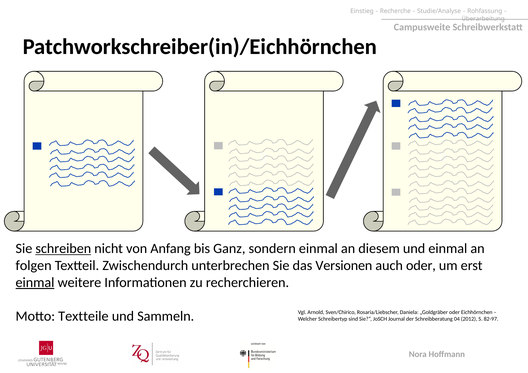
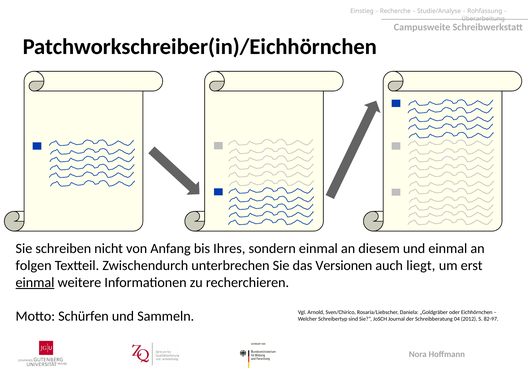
schreiben underline: present -> none
Ganz: Ganz -> Ihres
auch oder: oder -> liegt
Textteile: Textteile -> Schürfen
